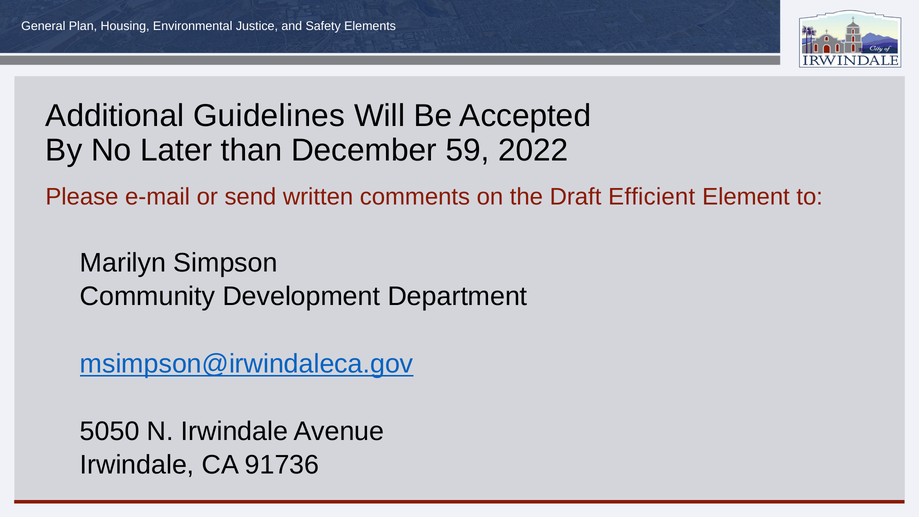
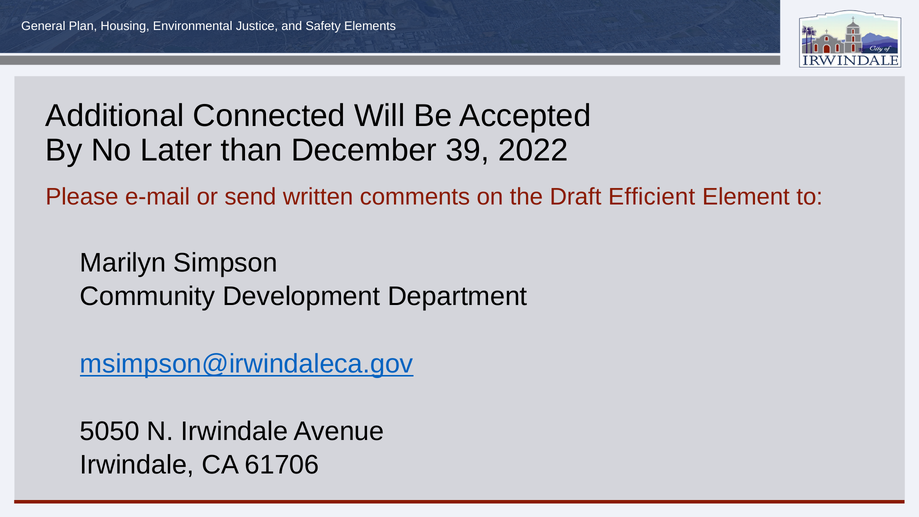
Guidelines: Guidelines -> Connected
59: 59 -> 39
91736: 91736 -> 61706
